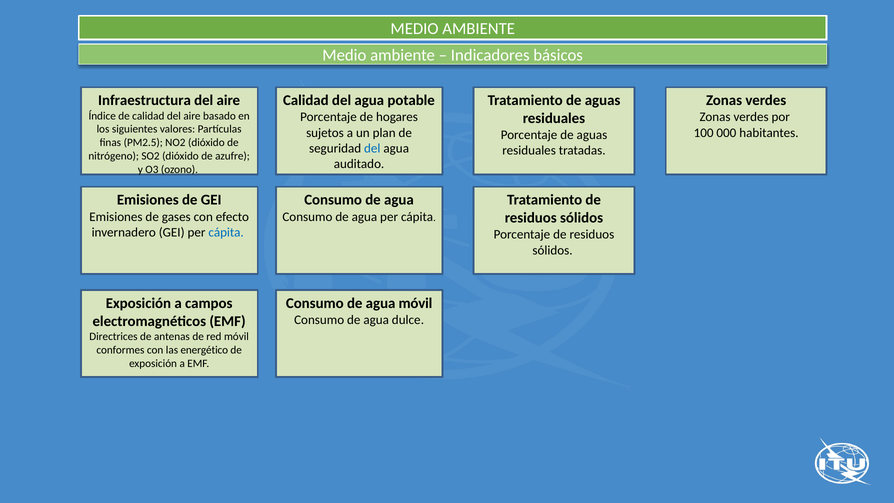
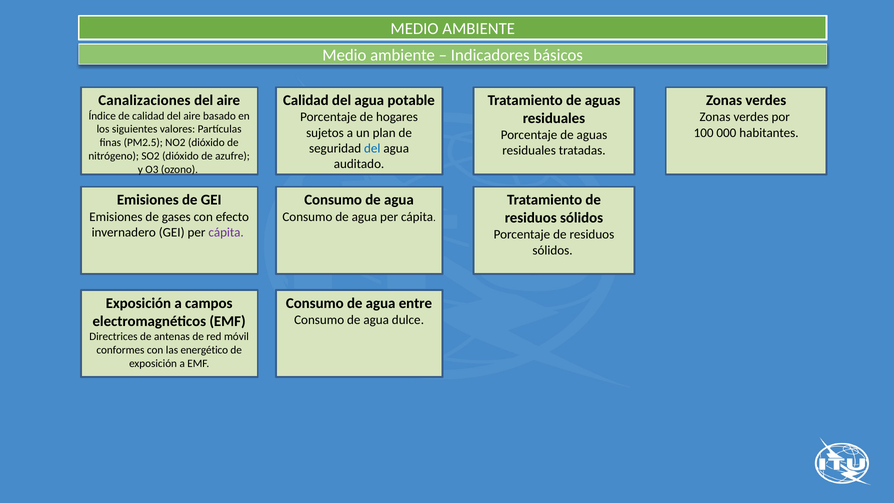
Infraestructura: Infraestructura -> Canalizaciones
cápita at (226, 232) colour: blue -> purple
agua móvil: móvil -> entre
